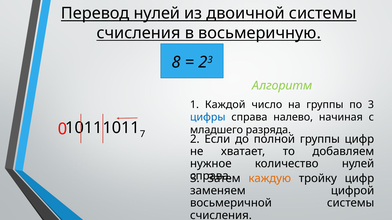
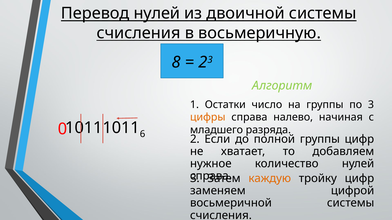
Каждой: Каждой -> Остатки
цифры colour: blue -> orange
7: 7 -> 6
